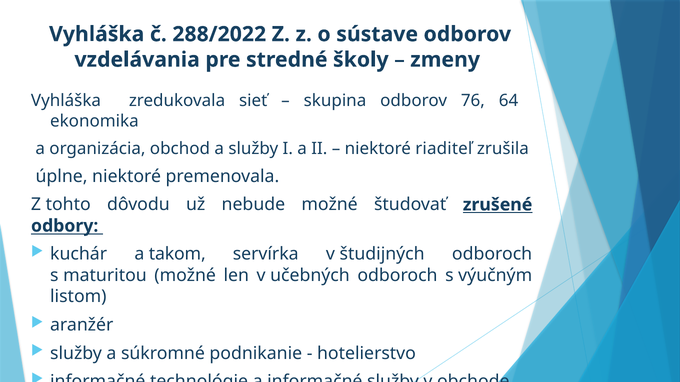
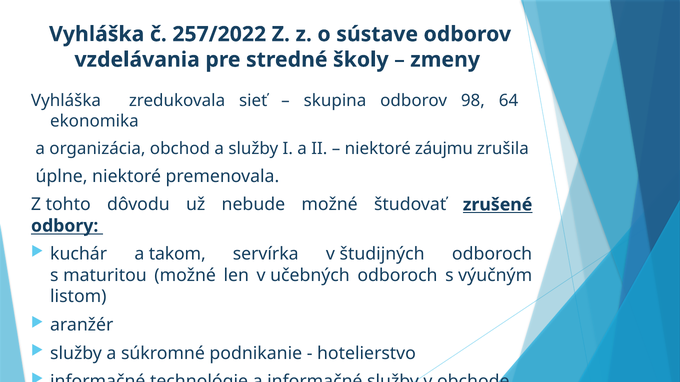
288/2022: 288/2022 -> 257/2022
76: 76 -> 98
riaditeľ: riaditeľ -> záujmu
